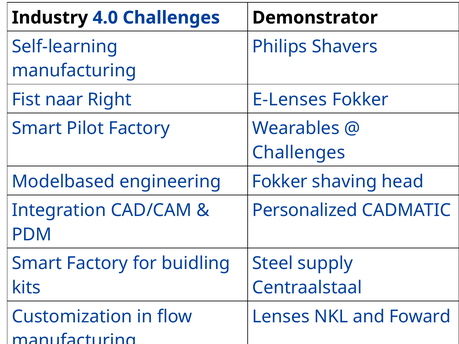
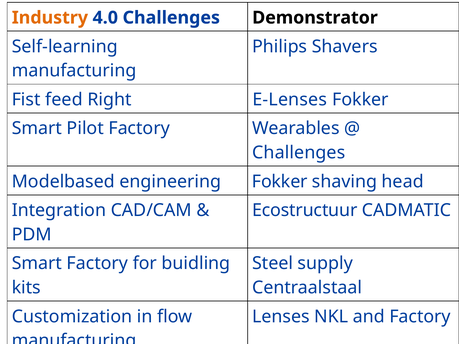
Industry colour: black -> orange
Fist naar: naar -> feed
Personalized at (305, 210): Personalized -> Ecostructuur
and Foward: Foward -> Factory
